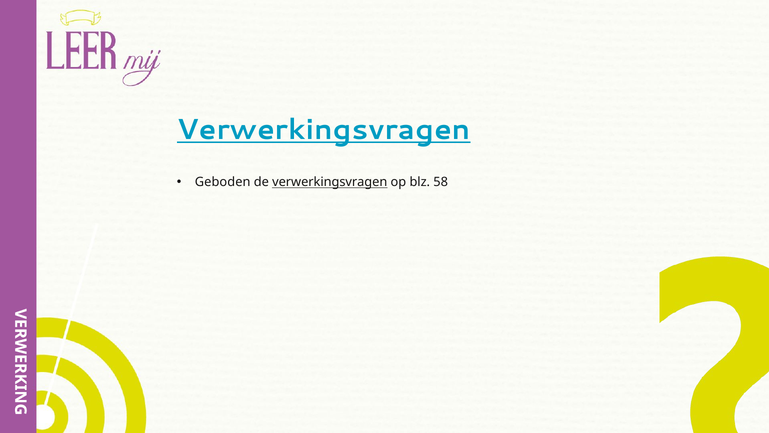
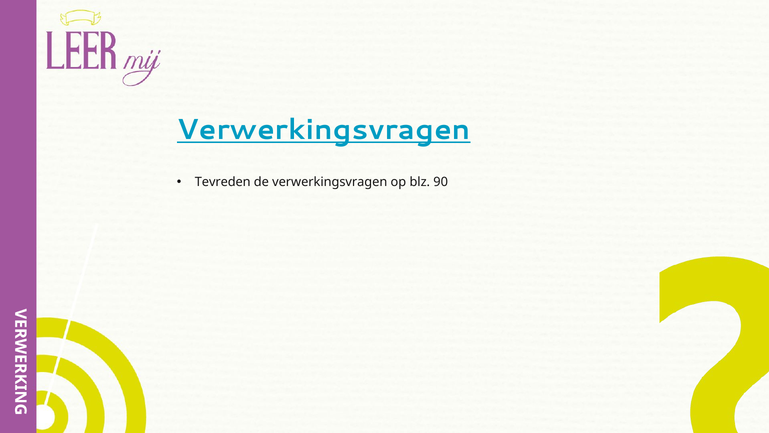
Geboden: Geboden -> Tevreden
verwerkingsvragen at (330, 182) underline: present -> none
58: 58 -> 90
